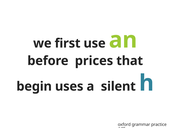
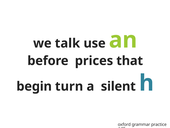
first: first -> talk
uses: uses -> turn
